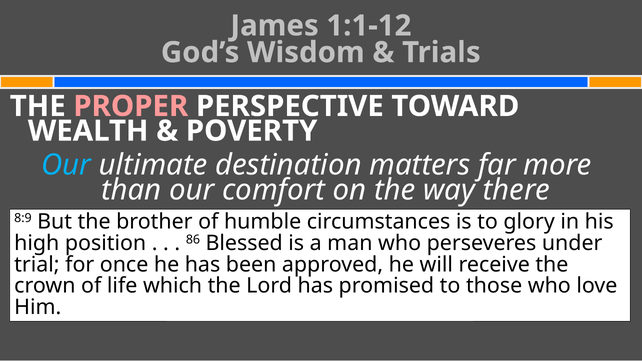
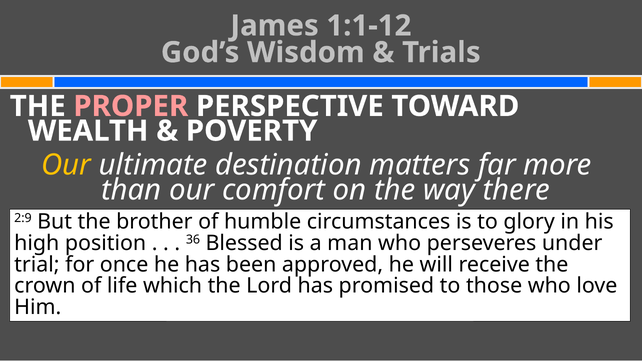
Our at (66, 165) colour: light blue -> yellow
8:9: 8:9 -> 2:9
86: 86 -> 36
